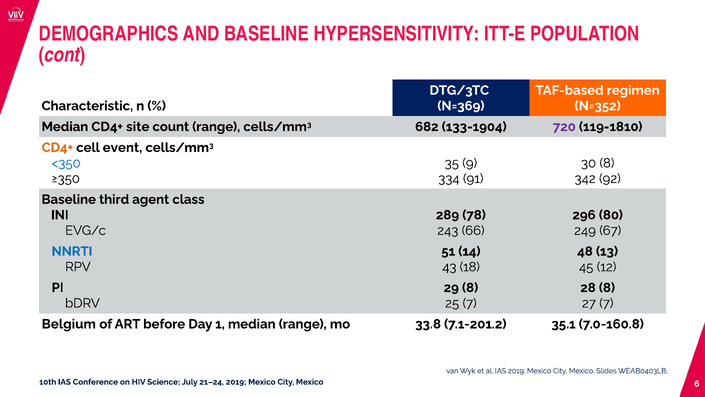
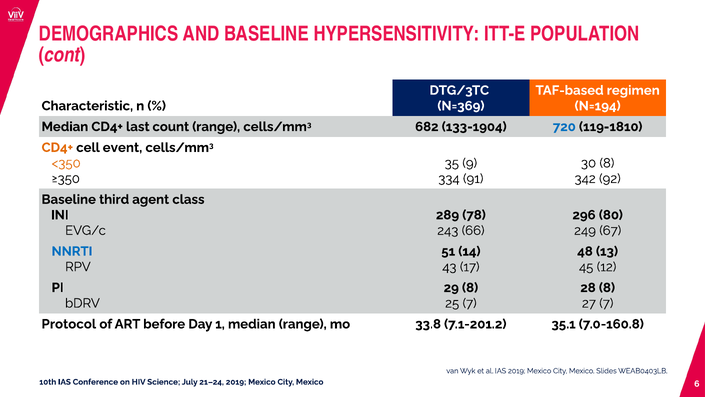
N=352: N=352 -> N=194
site: site -> last
720 colour: purple -> blue
<350 colour: blue -> orange
18: 18 -> 17
Belgium: Belgium -> Protocol
